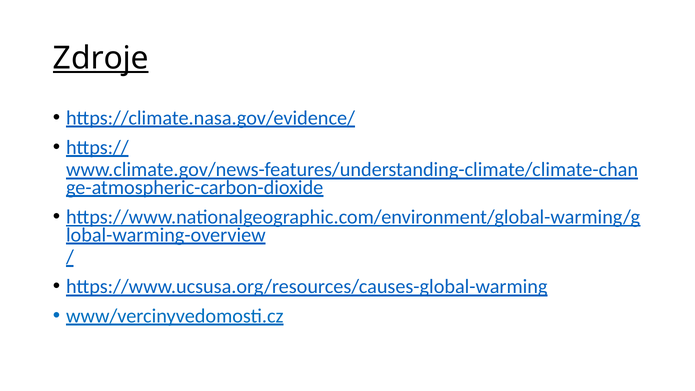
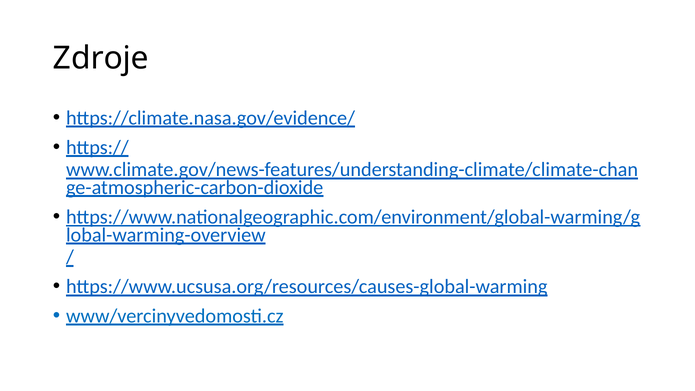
Zdroje underline: present -> none
